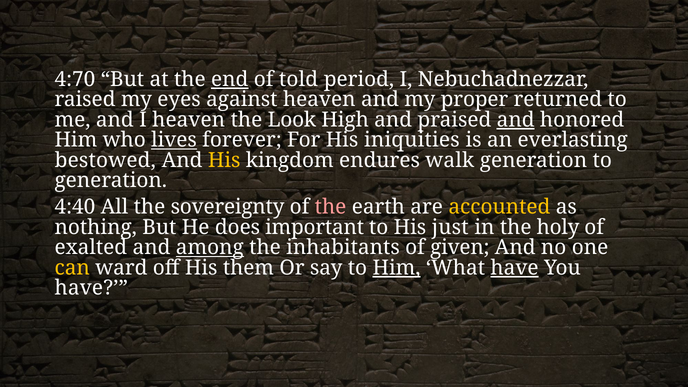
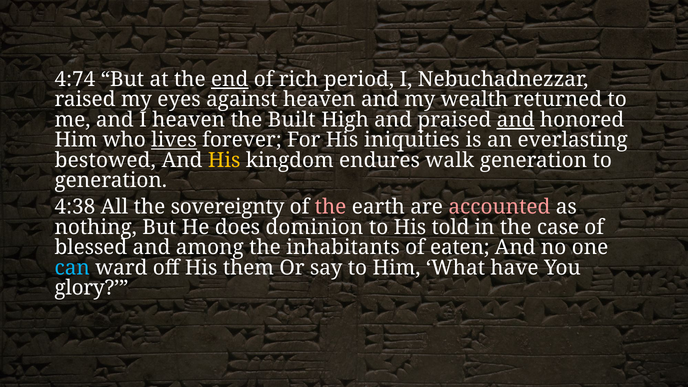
4:70: 4:70 -> 4:74
told: told -> rich
proper: proper -> wealth
Look: Look -> Built
4:40: 4:40 -> 4:38
accounted colour: yellow -> pink
important: important -> dominion
just: just -> told
holy: holy -> case
exalted: exalted -> blessed
among underline: present -> none
given: given -> eaten
can colour: yellow -> light blue
Him at (397, 268) underline: present -> none
have at (515, 268) underline: present -> none
have at (91, 288): have -> glory
